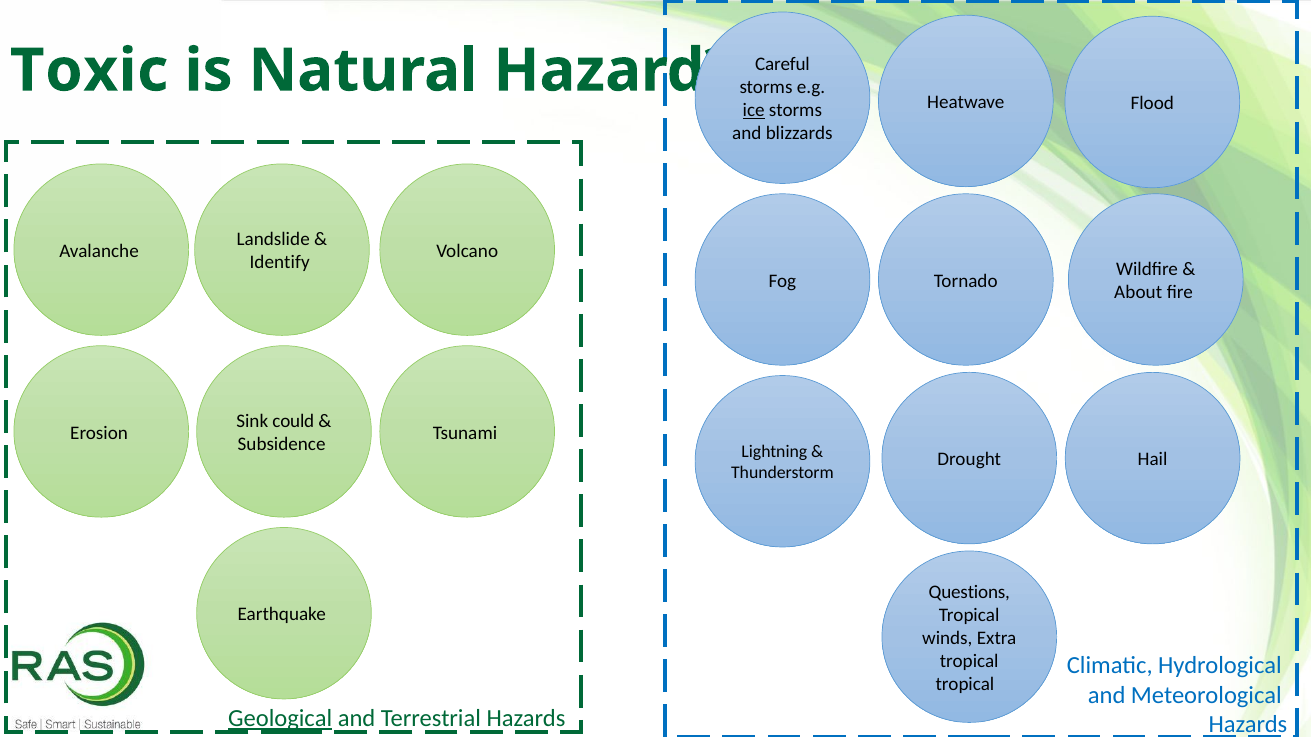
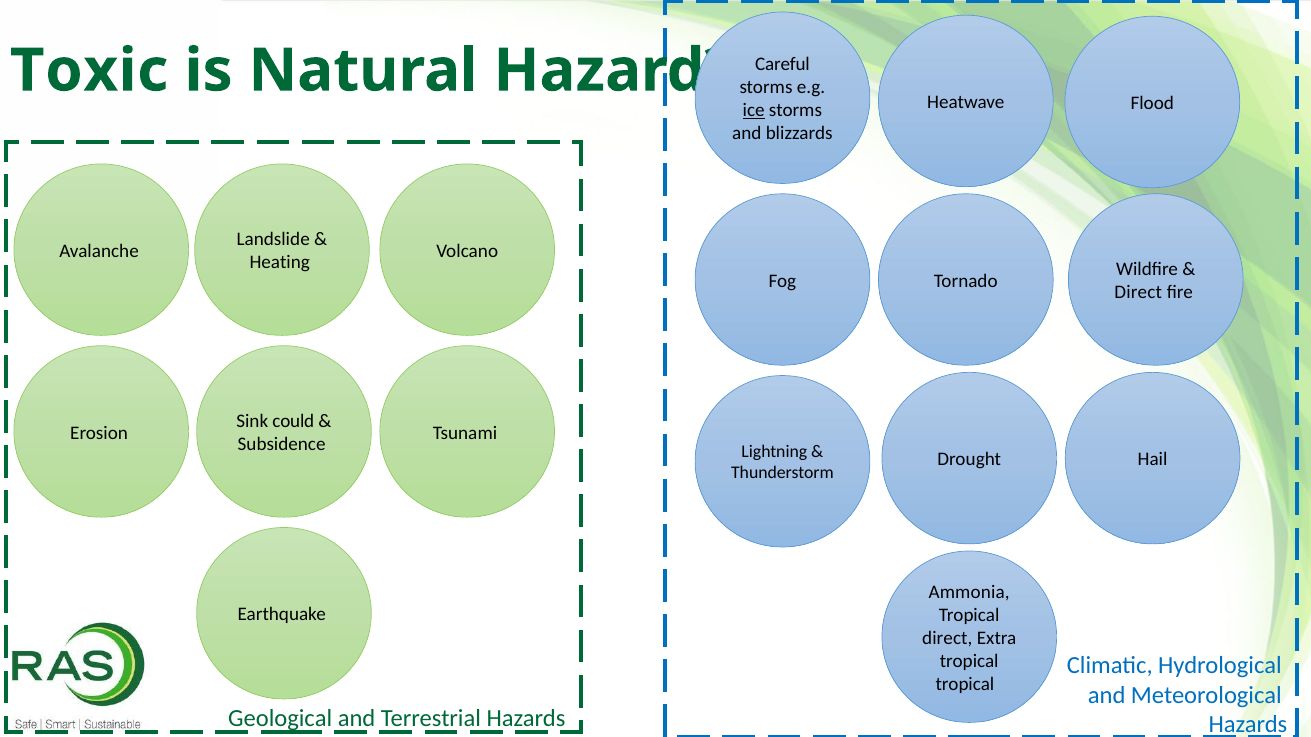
Identify: Identify -> Heating
About at (1138, 292): About -> Direct
Questions: Questions -> Ammonia
winds at (947, 638): winds -> direct
Geological underline: present -> none
